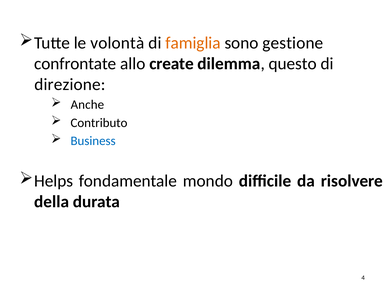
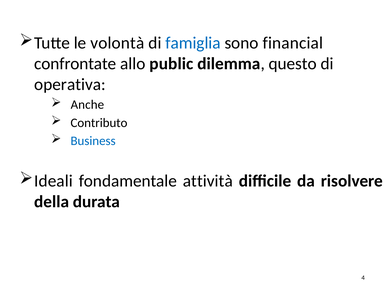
famiglia colour: orange -> blue
gestione: gestione -> financial
create: create -> public
direzione: direzione -> operativa
Helps: Helps -> Ideali
mondo: mondo -> attività
